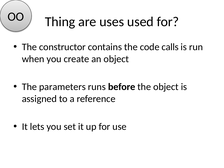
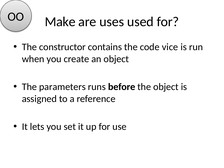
Thing: Thing -> Make
calls: calls -> vice
